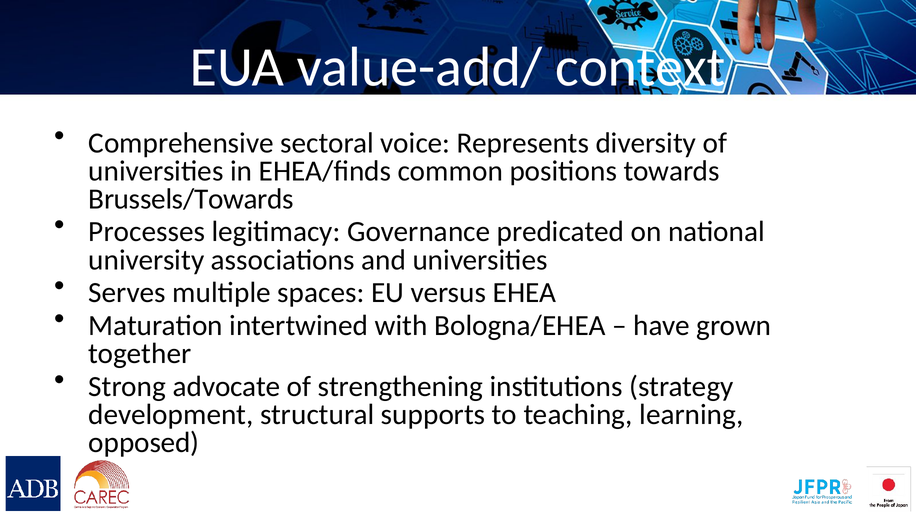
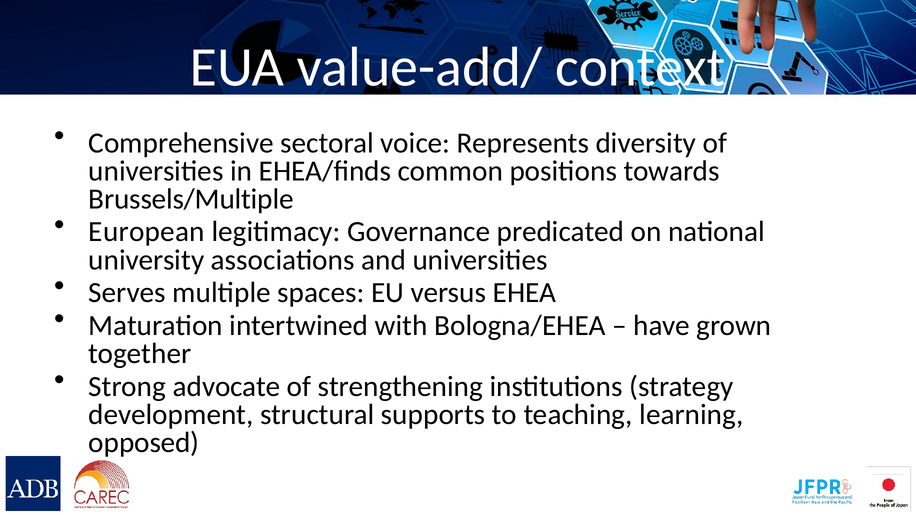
Brussels/Towards: Brussels/Towards -> Brussels/Multiple
Processes: Processes -> European
